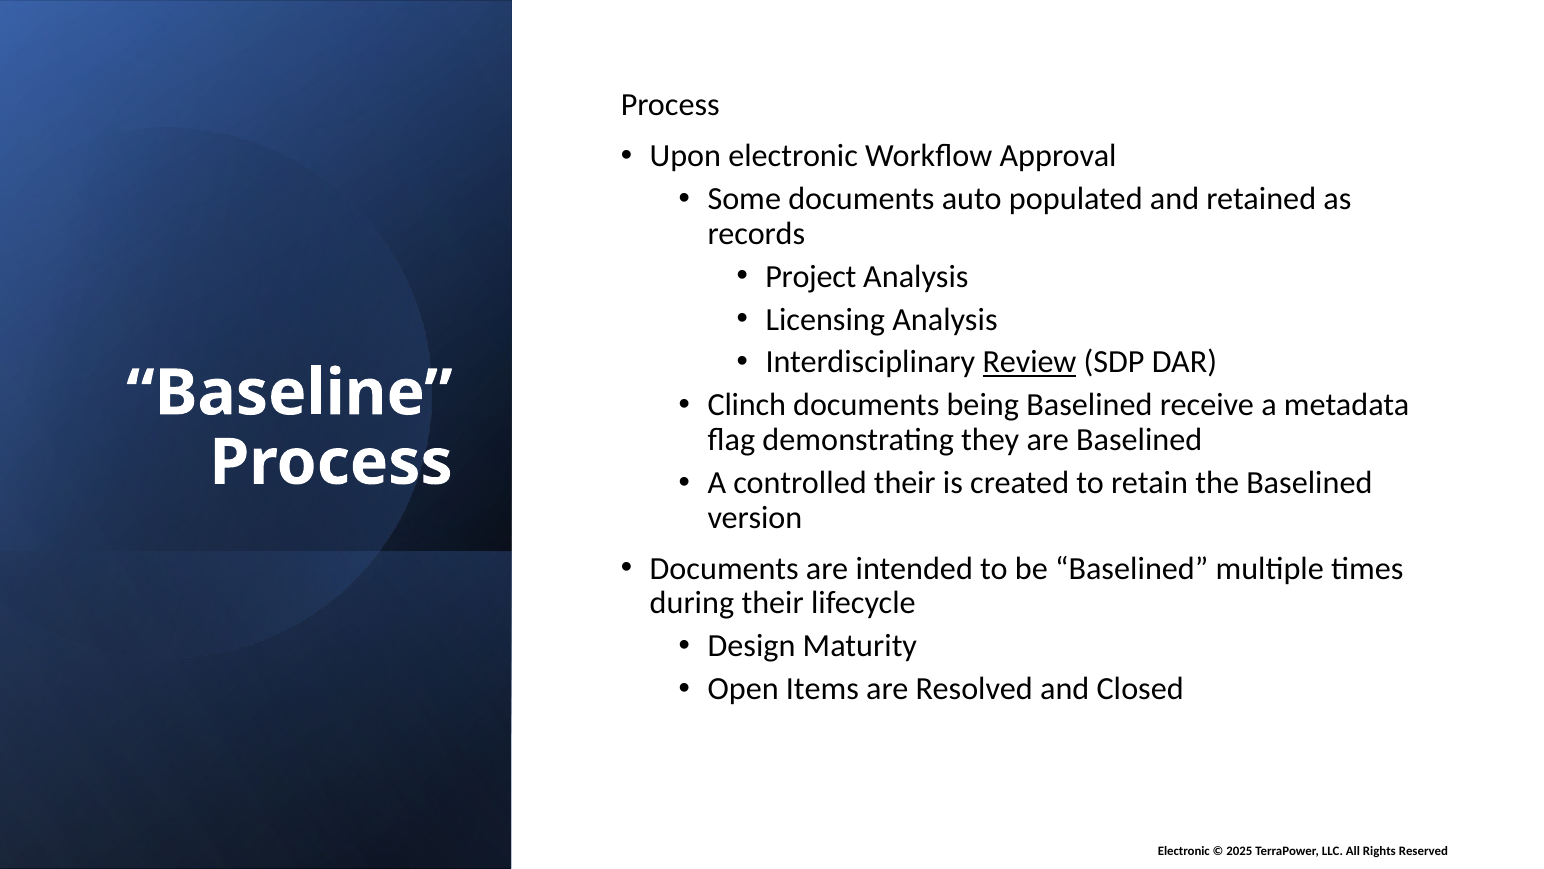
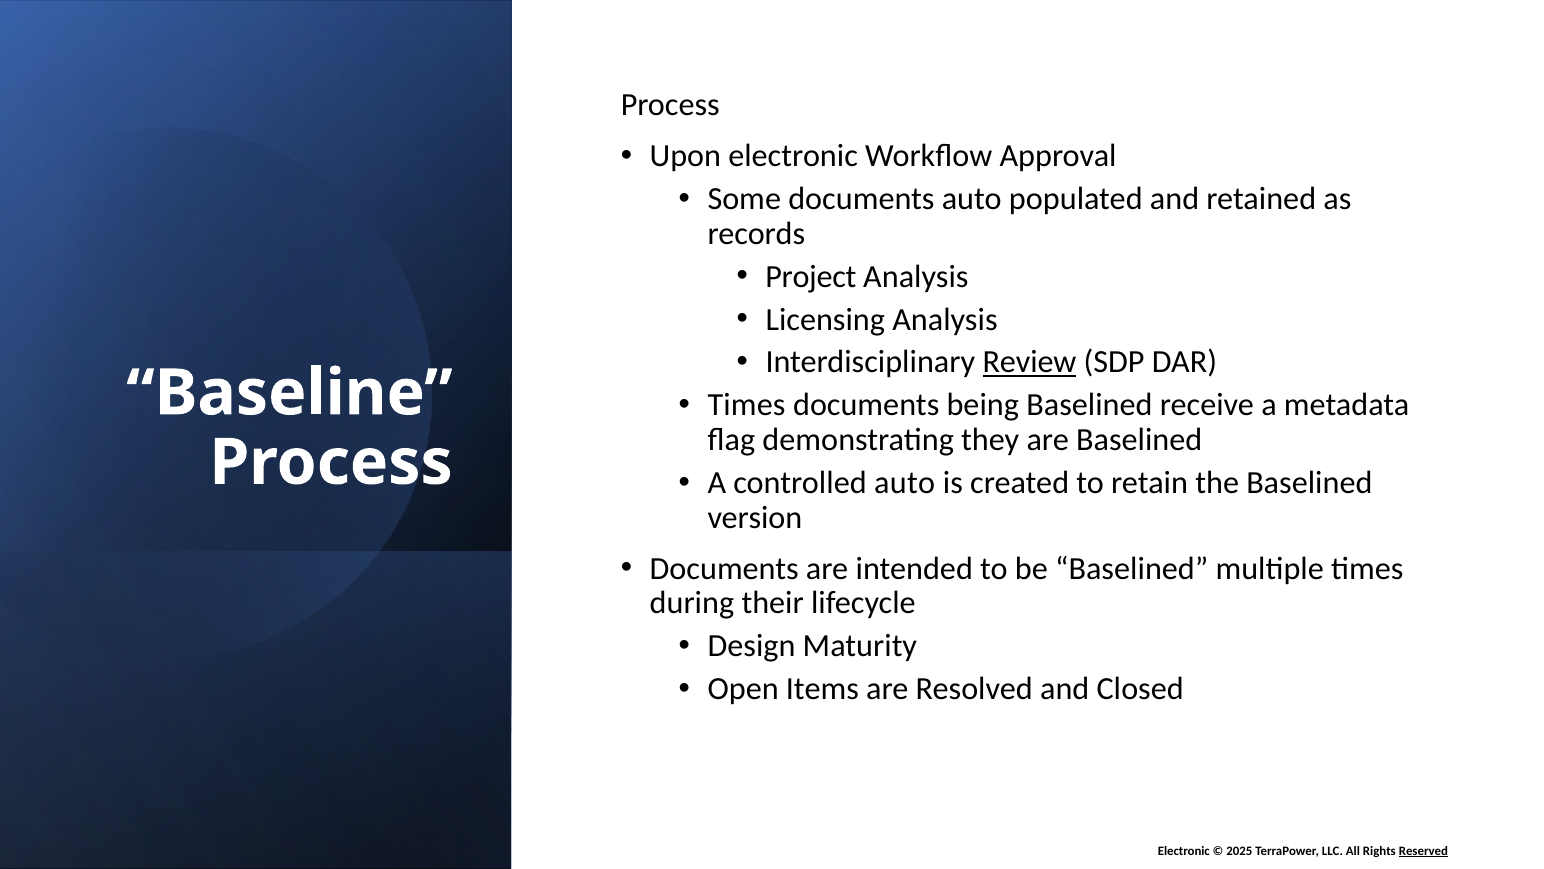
Clinch at (747, 405): Clinch -> Times
controlled their: their -> auto
Reserved underline: none -> present
